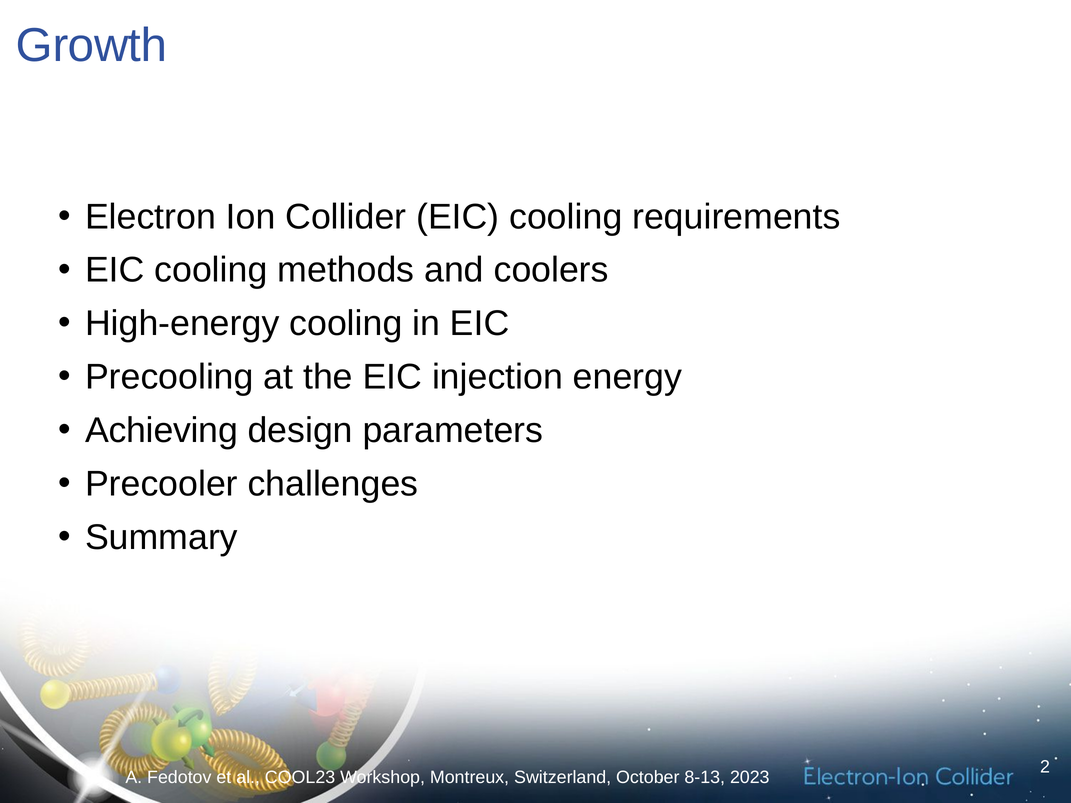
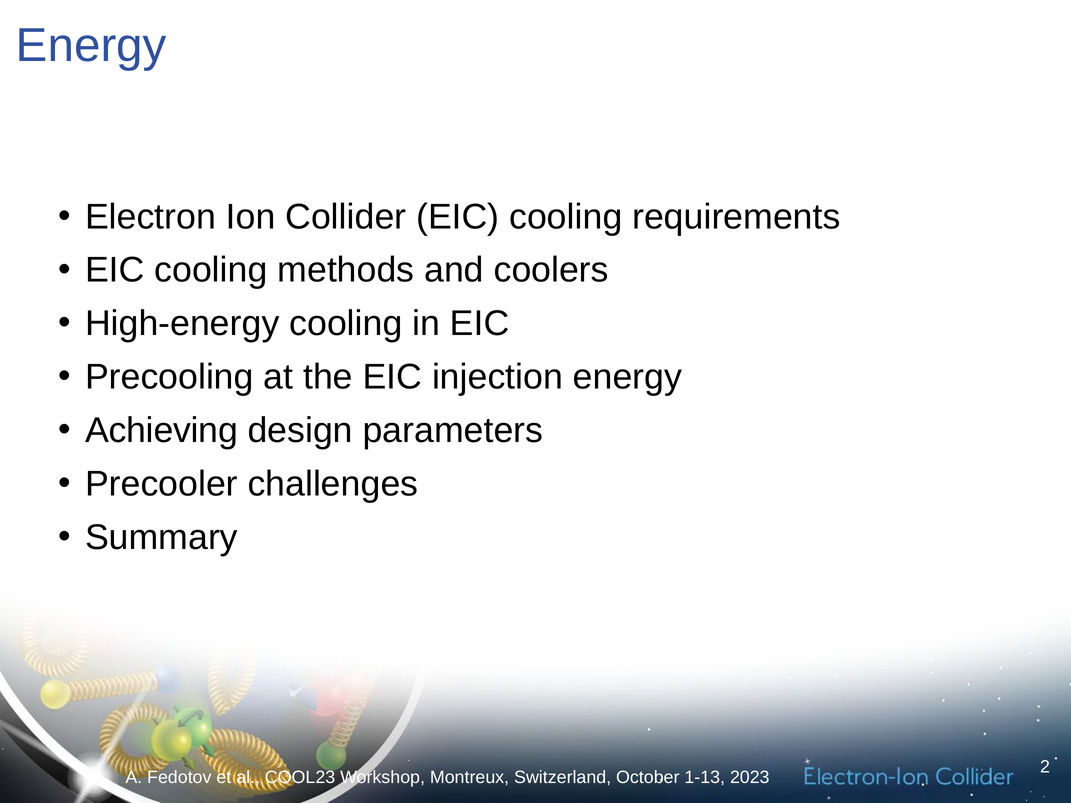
Growth at (92, 45): Growth -> Energy
8-13: 8-13 -> 1-13
